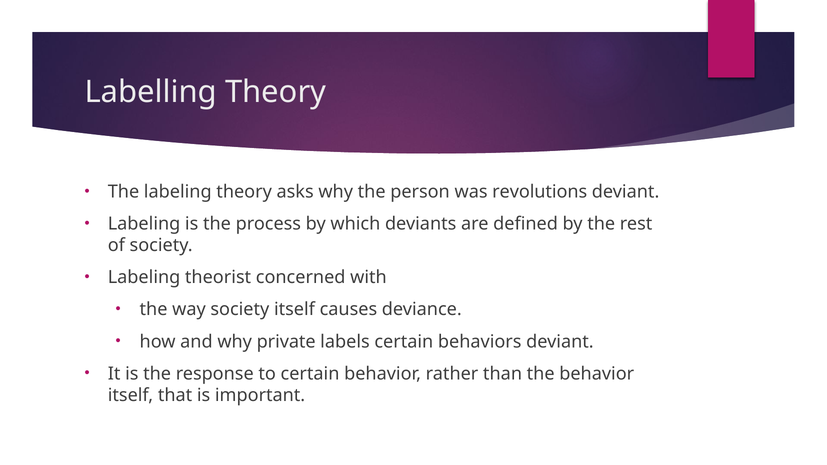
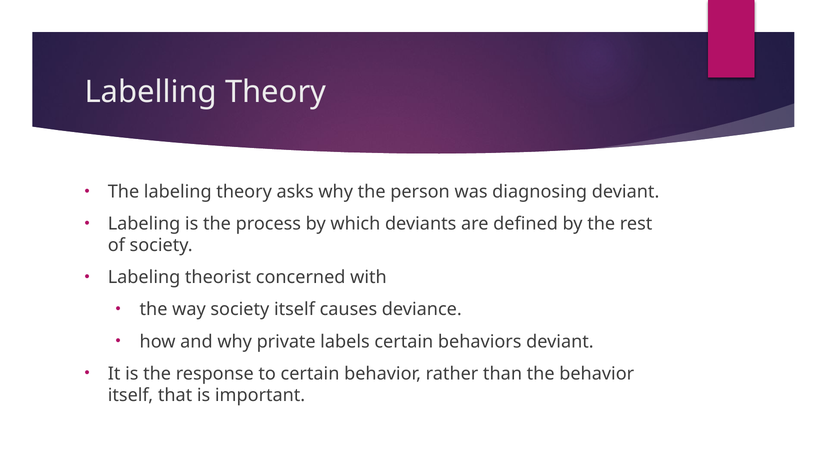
revolutions: revolutions -> diagnosing
